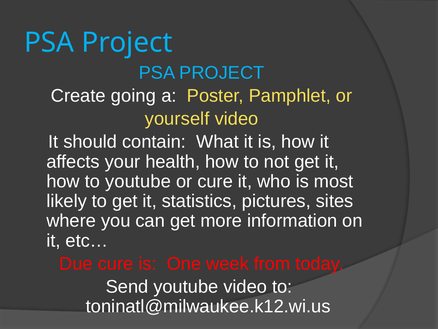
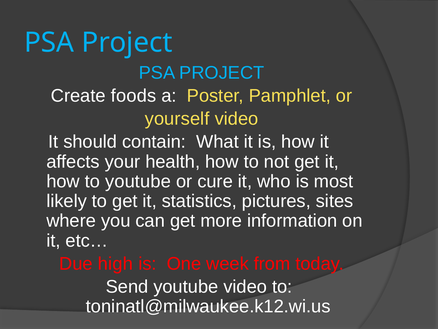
going: going -> foods
Due cure: cure -> high
